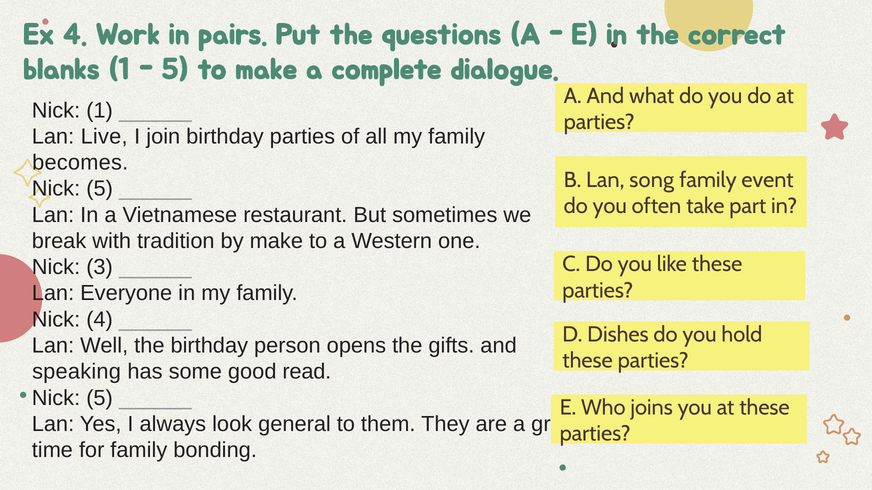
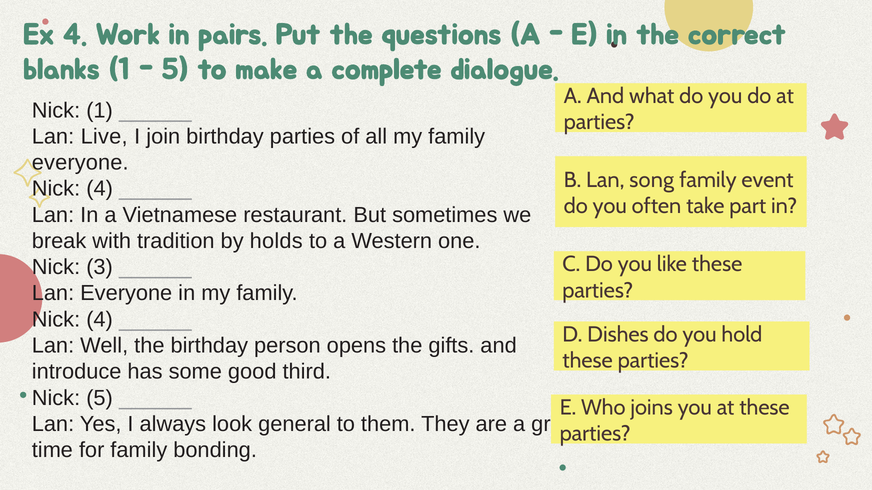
becomes at (80, 163): becomes -> everyone
5 at (100, 189): 5 -> 4
by make: make -> holds
speaking: speaking -> introduce
read: read -> third
